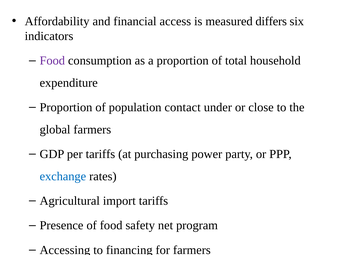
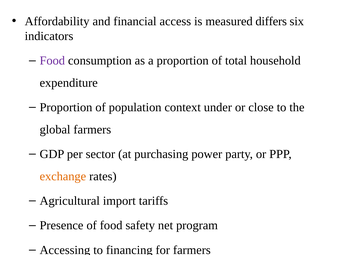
contact: contact -> context
per tariffs: tariffs -> sector
exchange colour: blue -> orange
